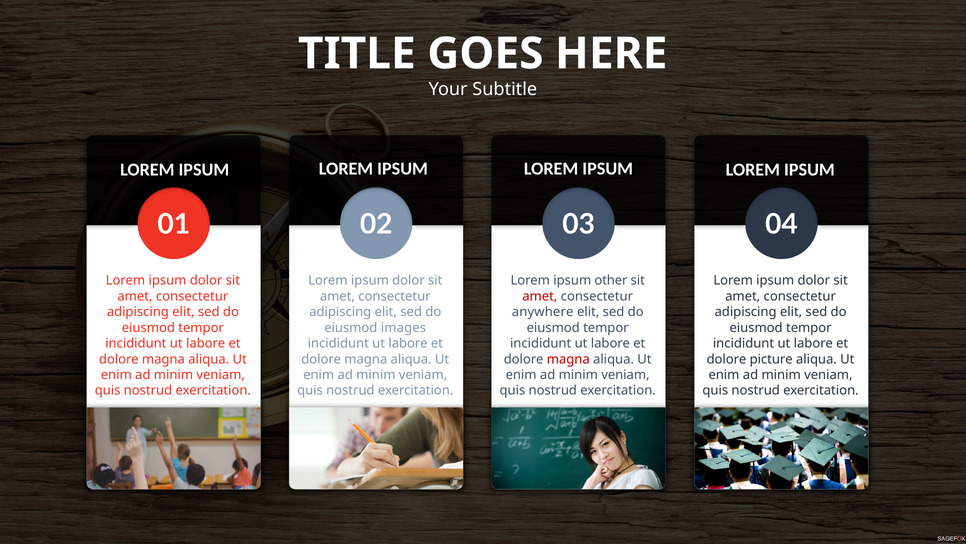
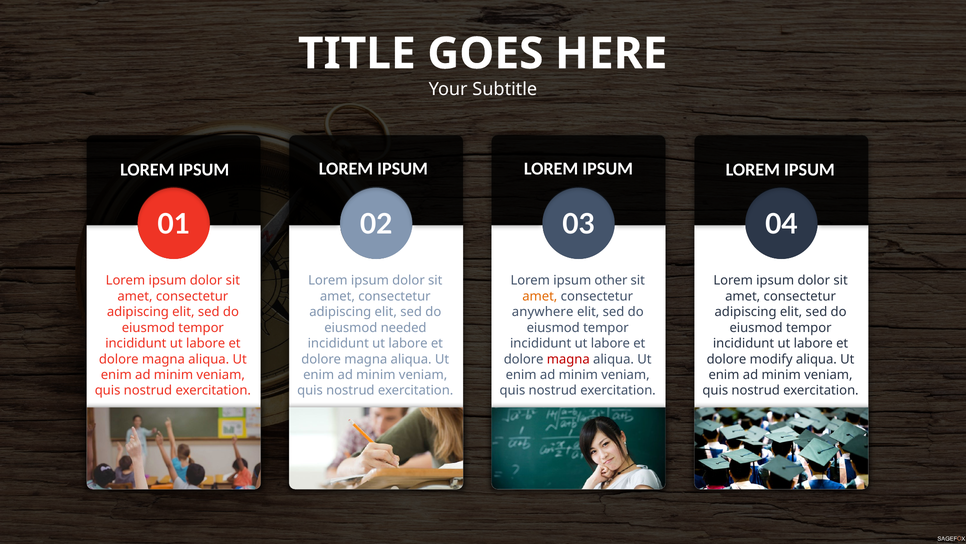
amet at (540, 296) colour: red -> orange
images: images -> needed
picture: picture -> modify
